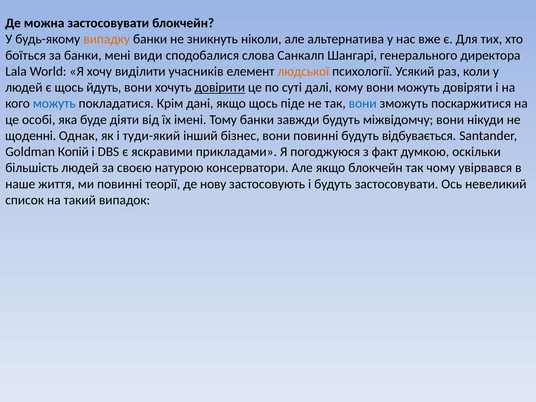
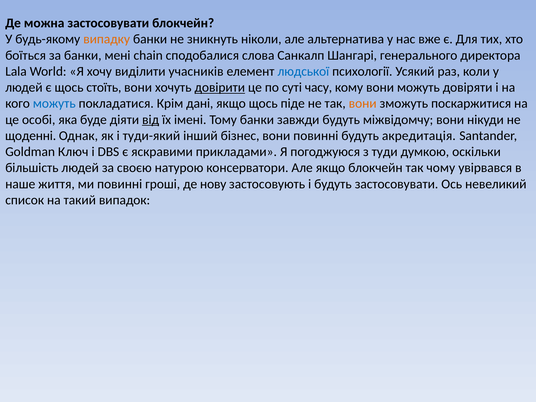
види: види -> chain
людської colour: orange -> blue
йдуть: йдуть -> стоїть
далі: далі -> часу
вони at (363, 104) colour: blue -> orange
від underline: none -> present
відбувається: відбувається -> акредитація
Копій: Копій -> Ключ
факт: факт -> туди
теорії: теорії -> гроші
